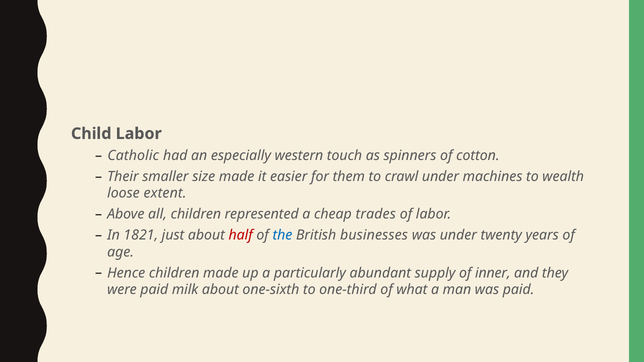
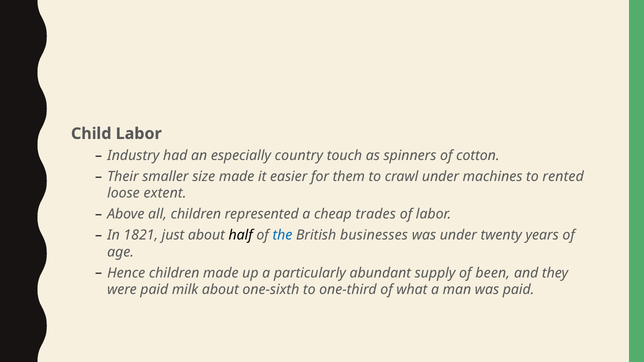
Catholic: Catholic -> Industry
western: western -> country
wealth: wealth -> rented
half colour: red -> black
inner: inner -> been
